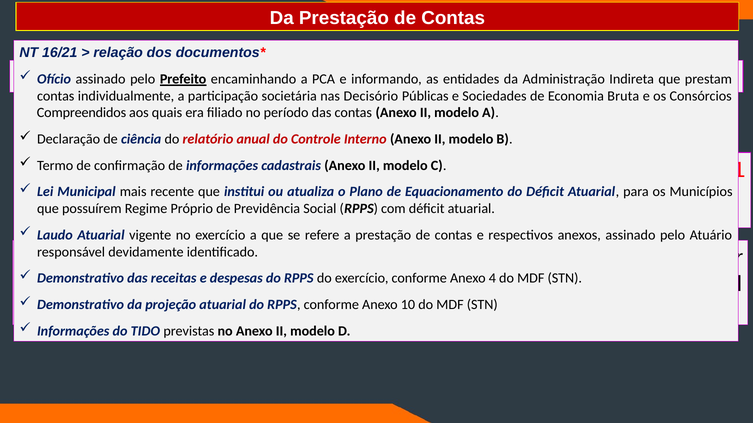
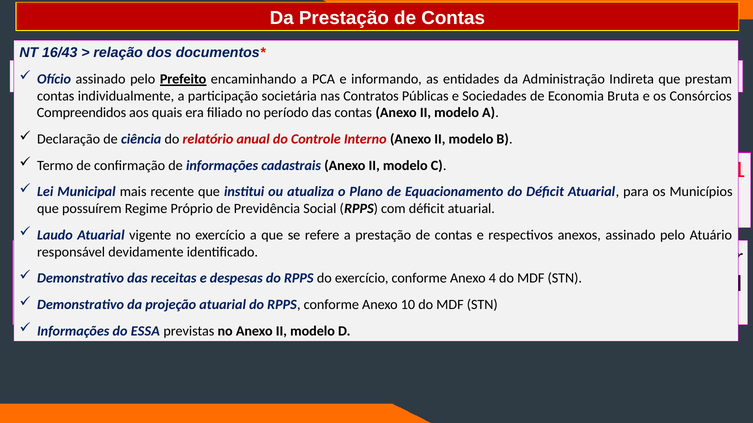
16/21: 16/21 -> 16/43
Decisório: Decisório -> Contratos
TIDO: TIDO -> ESSA
